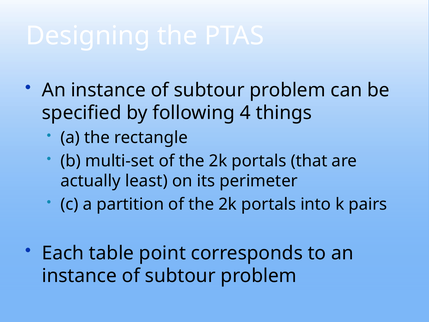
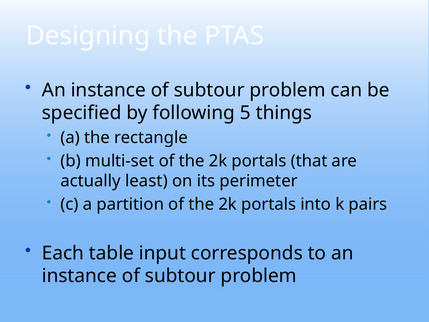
4: 4 -> 5
point: point -> input
